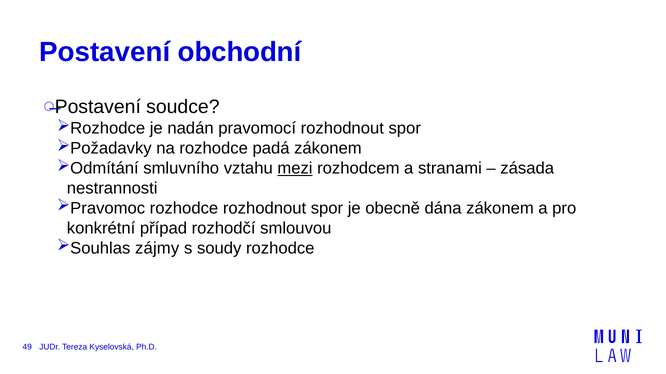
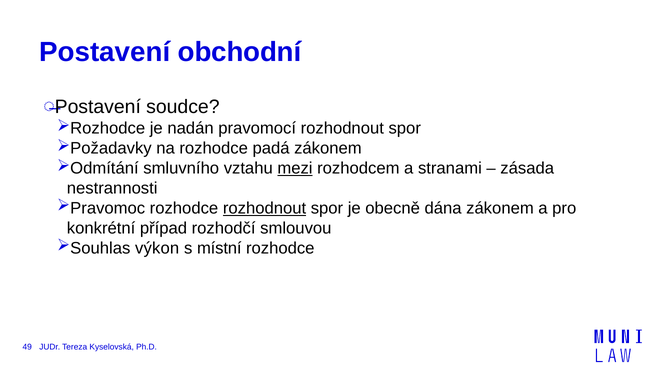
rozhodnout at (265, 208) underline: none -> present
zájmy: zájmy -> výkon
soudy: soudy -> místní
